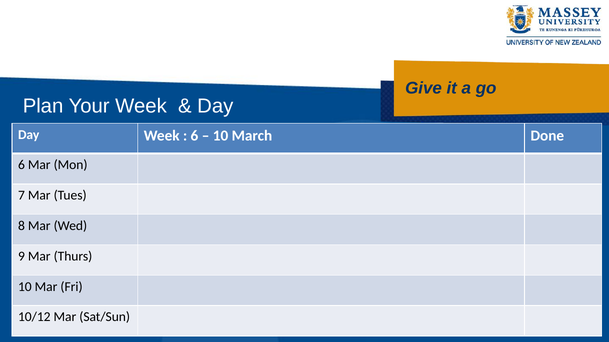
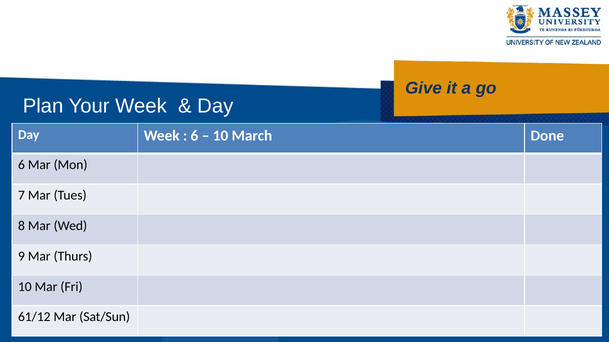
10/12: 10/12 -> 61/12
